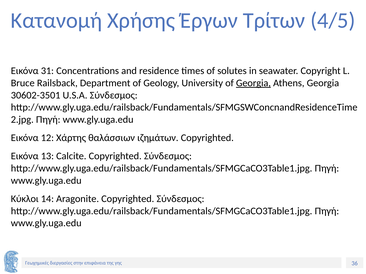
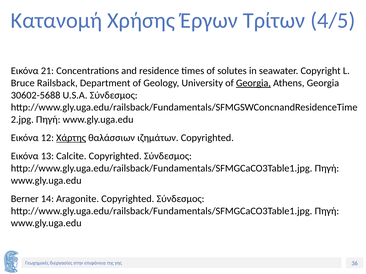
31: 31 -> 21
30602-3501: 30602-3501 -> 30602-5688
Χάρτης underline: none -> present
Κύκλοι: Κύκλοι -> Berner
